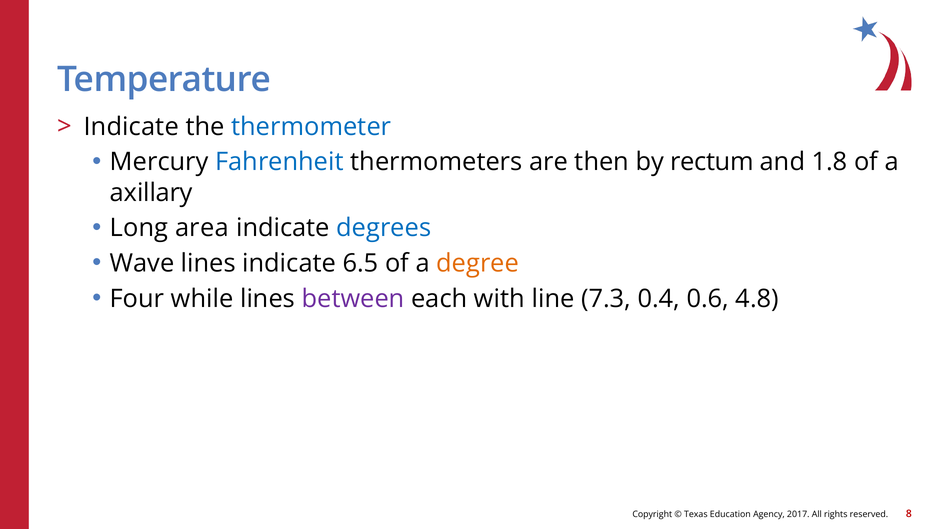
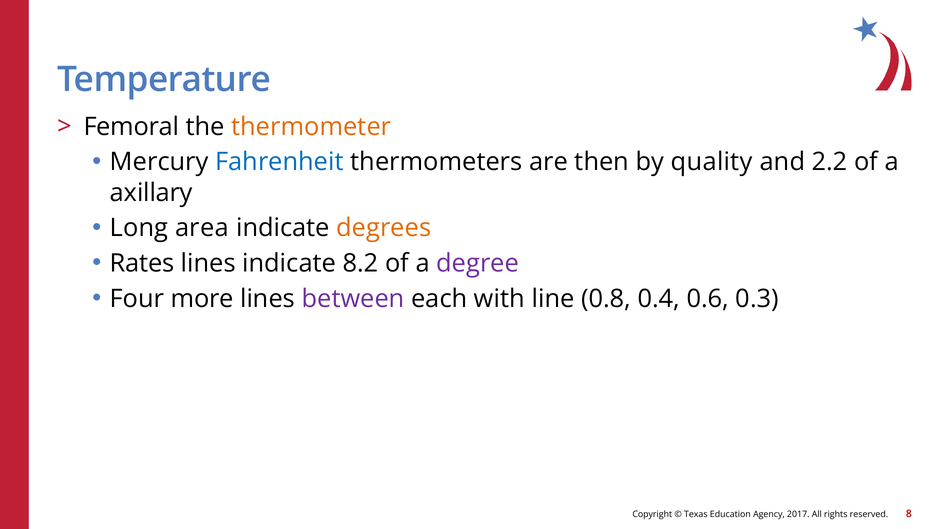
Indicate at (131, 127): Indicate -> Femoral
thermometer colour: blue -> orange
rectum: rectum -> quality
1.8: 1.8 -> 2.2
degrees colour: blue -> orange
Wave: Wave -> Rates
6.5: 6.5 -> 8.2
degree colour: orange -> purple
while: while -> more
7.3: 7.3 -> 0.8
4.8: 4.8 -> 0.3
